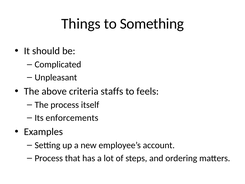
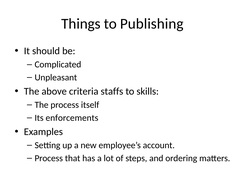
Something: Something -> Publishing
feels: feels -> skills
